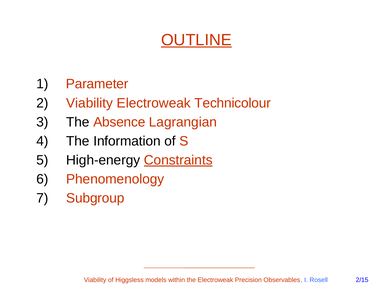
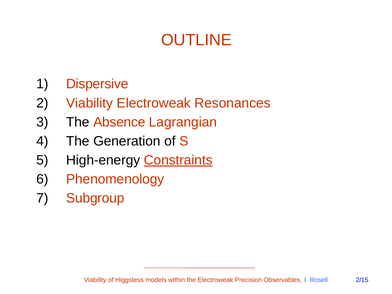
OUTLINE underline: present -> none
Parameter: Parameter -> Dispersive
Technicolour: Technicolour -> Resonances
Information: Information -> Generation
